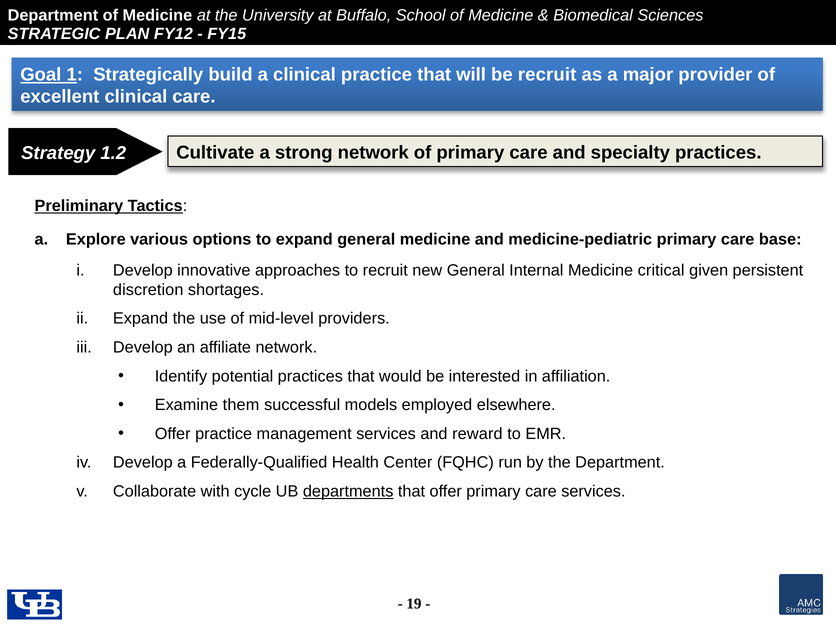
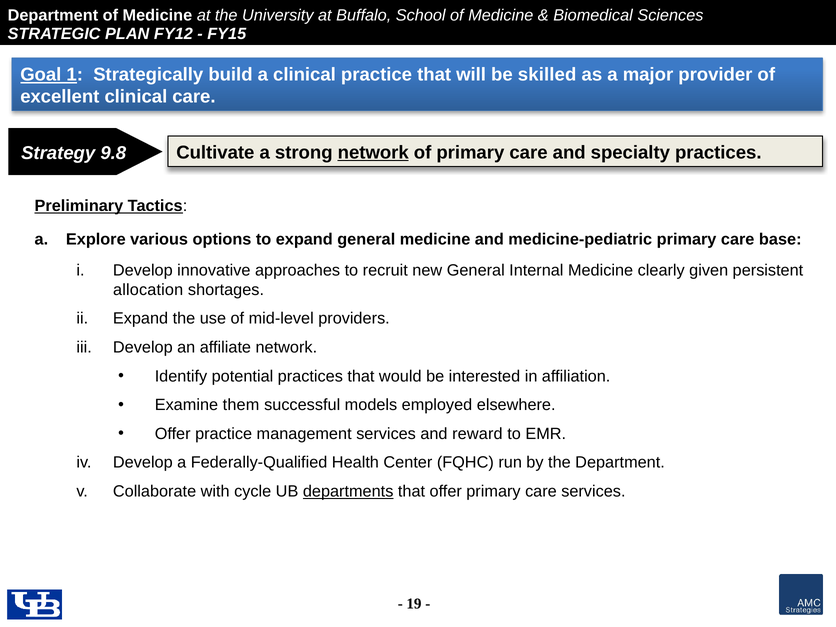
be recruit: recruit -> skilled
1.2: 1.2 -> 9.8
network at (373, 152) underline: none -> present
critical: critical -> clearly
discretion: discretion -> allocation
